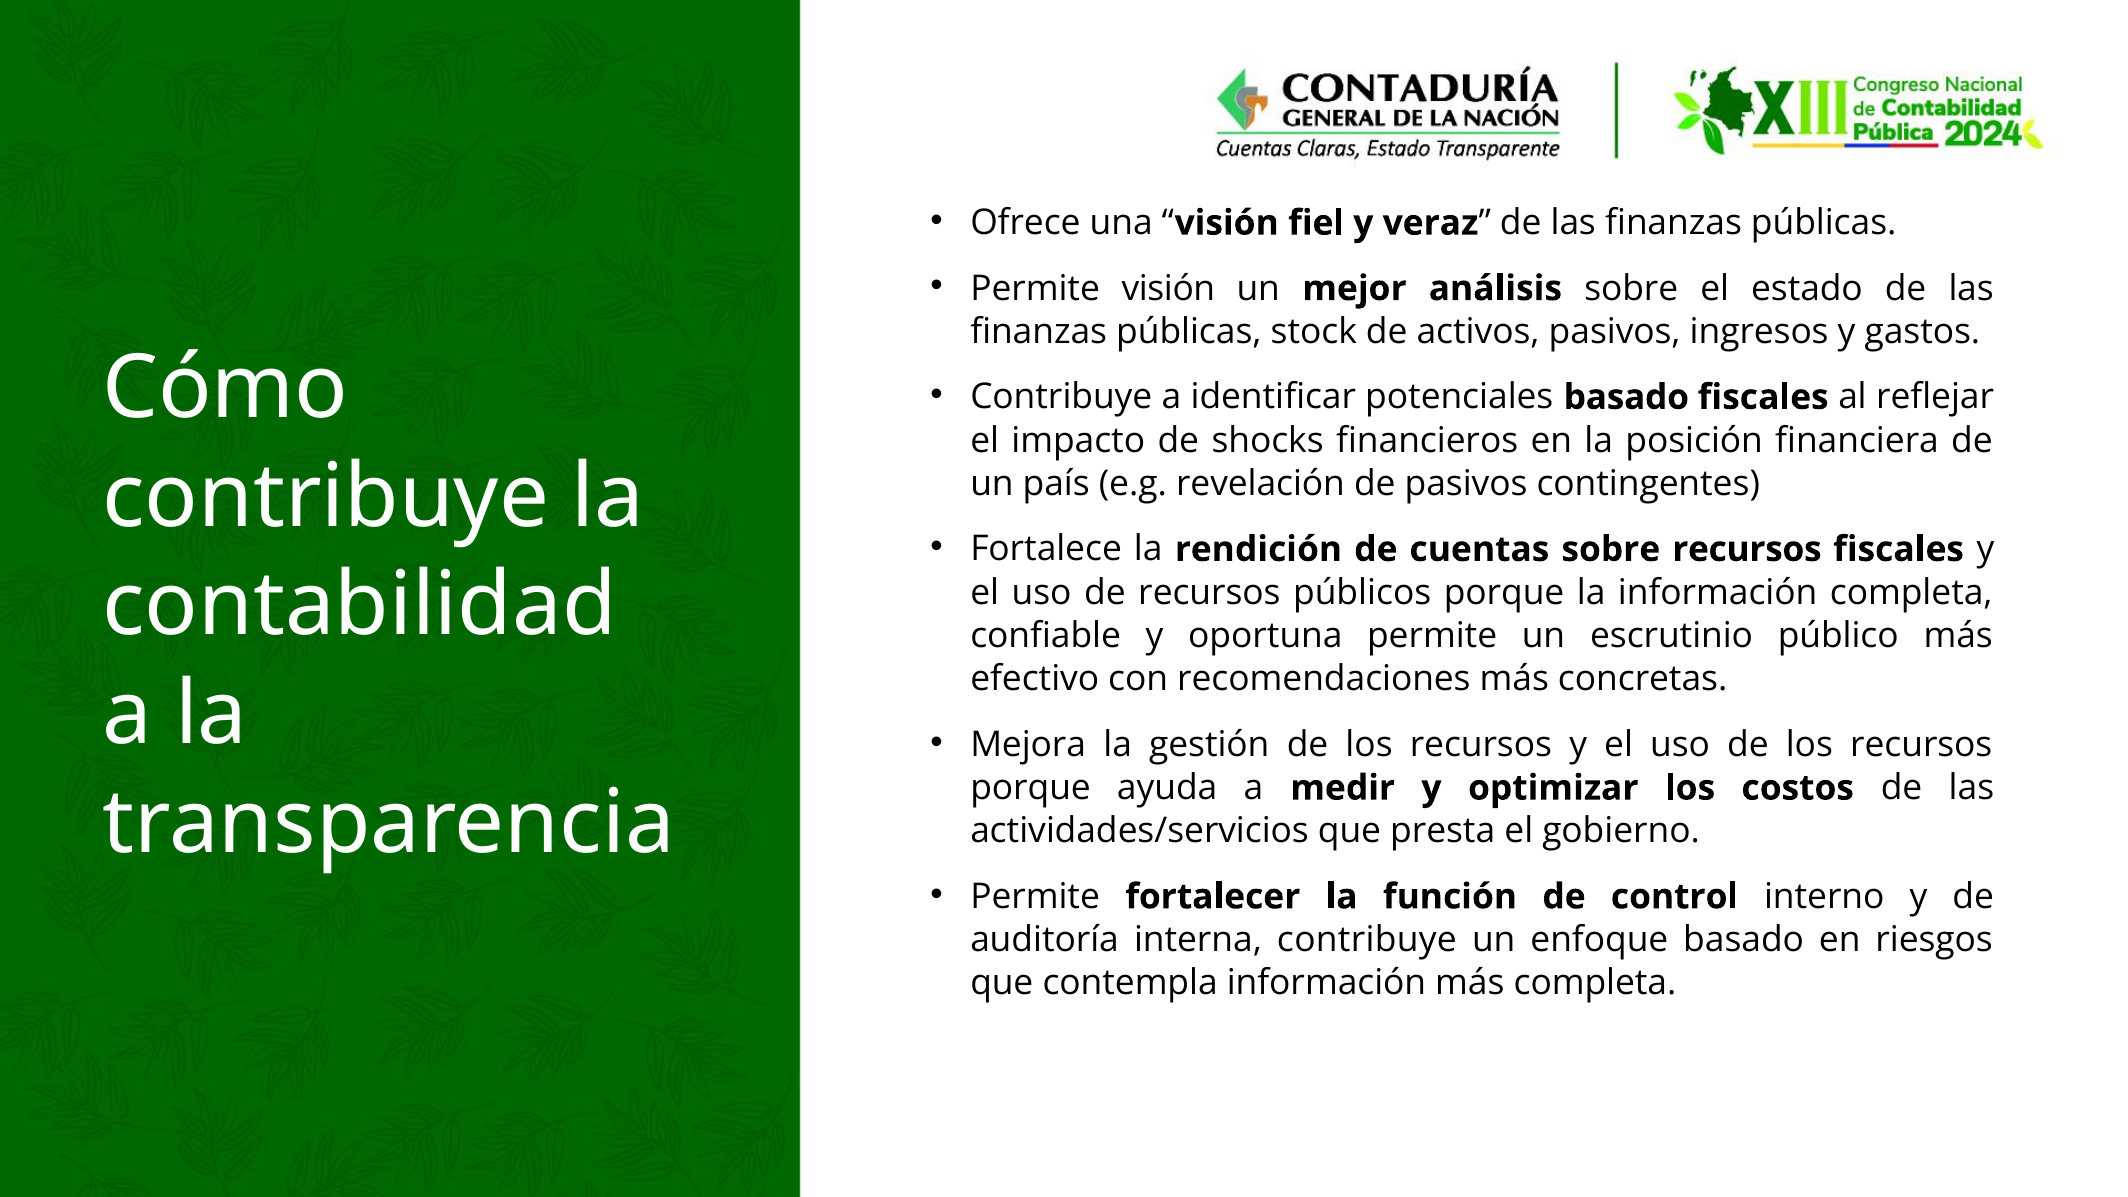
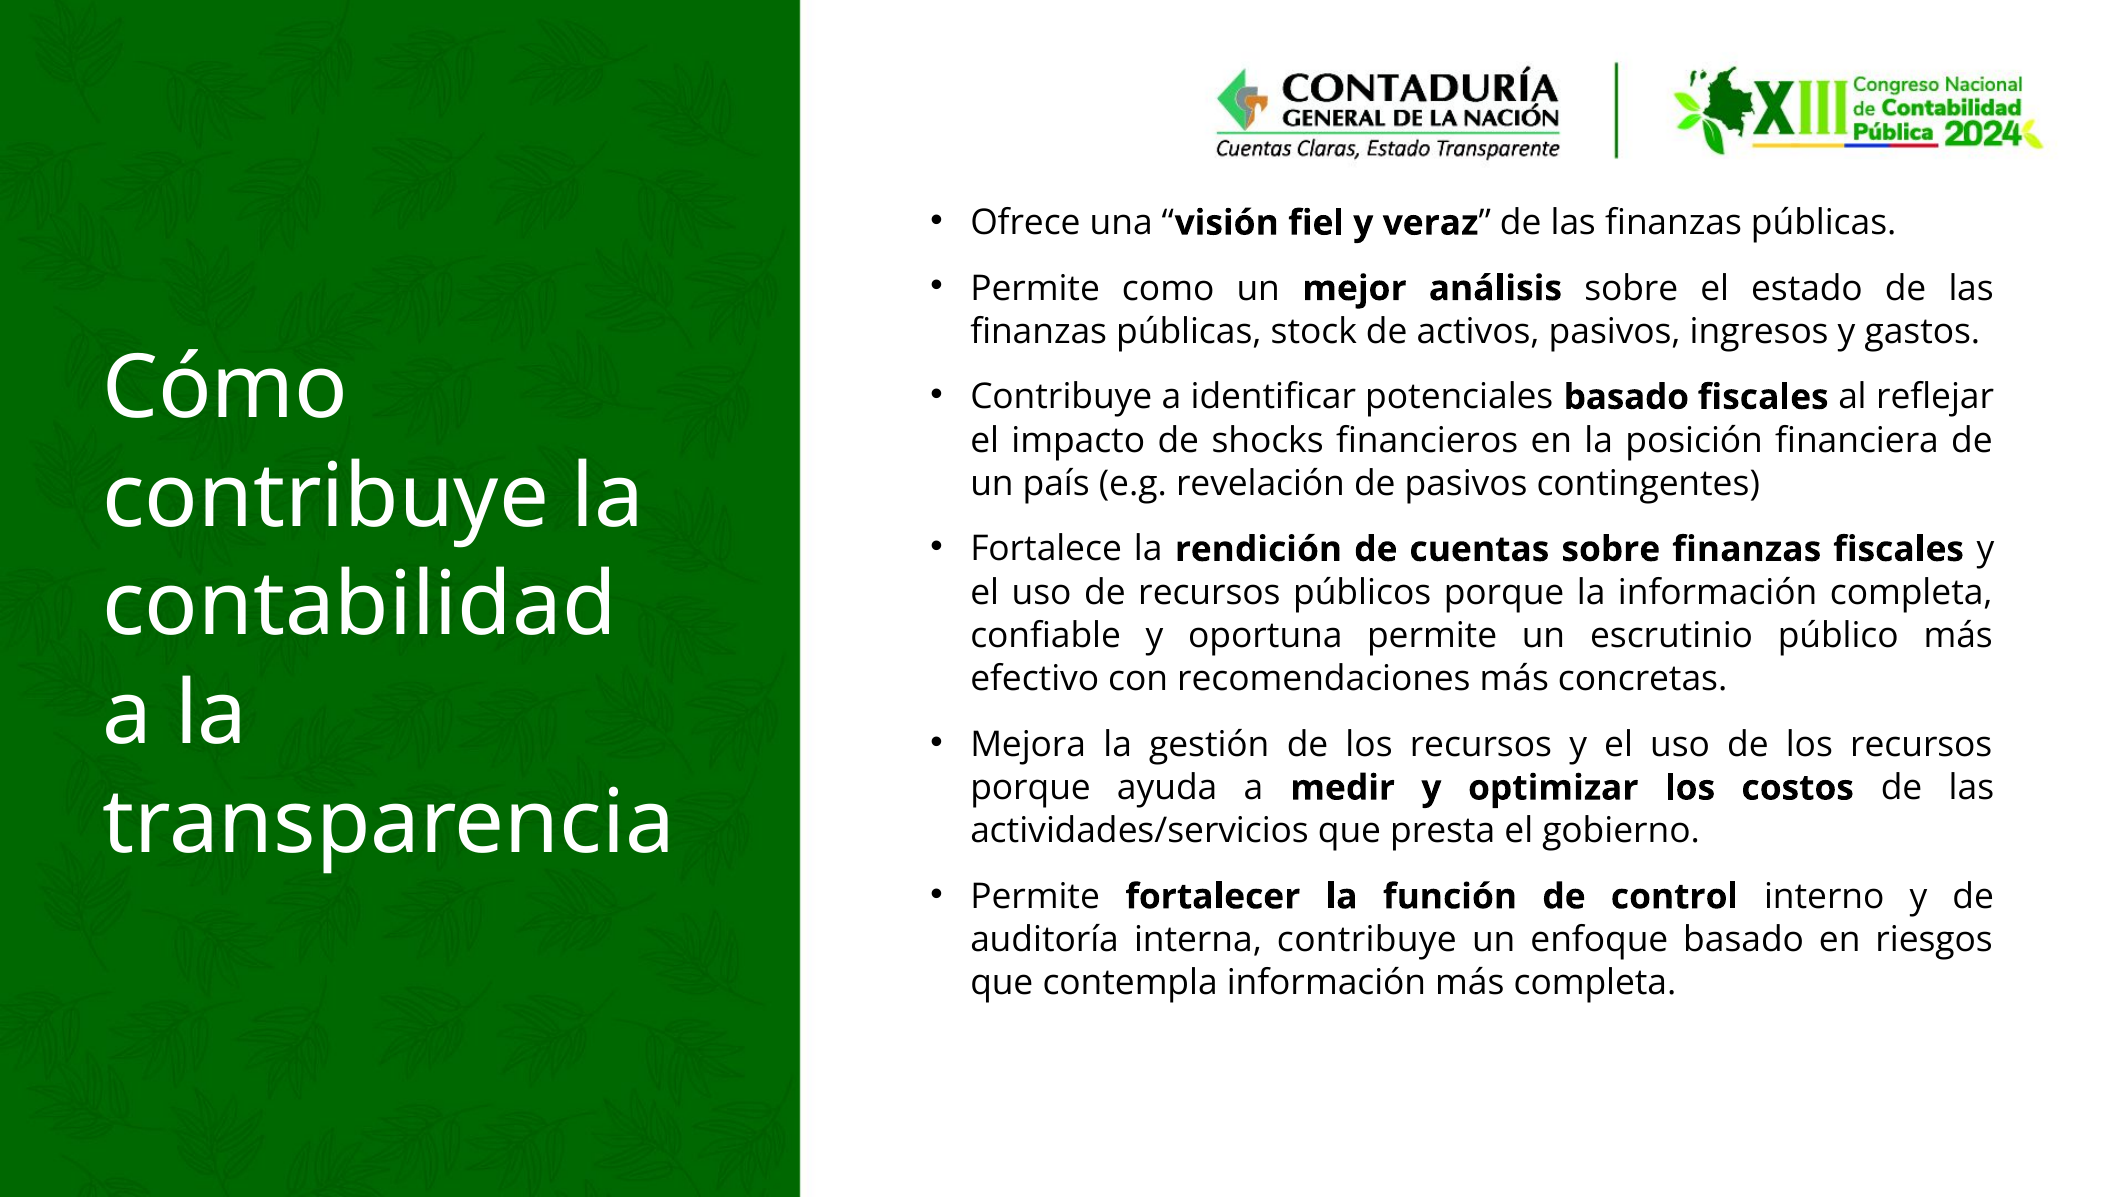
Permite visión: visión -> como
sobre recursos: recursos -> finanzas
